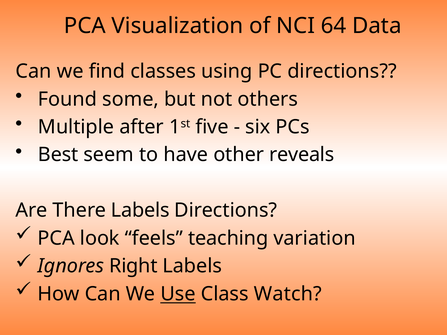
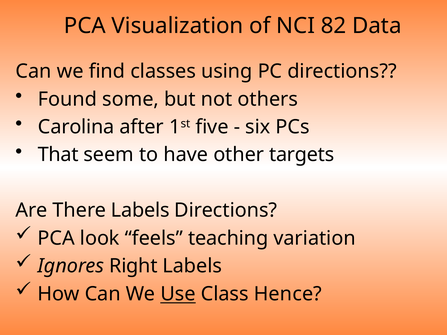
64: 64 -> 82
Multiple: Multiple -> Carolina
Best: Best -> That
reveals: reveals -> targets
Watch: Watch -> Hence
